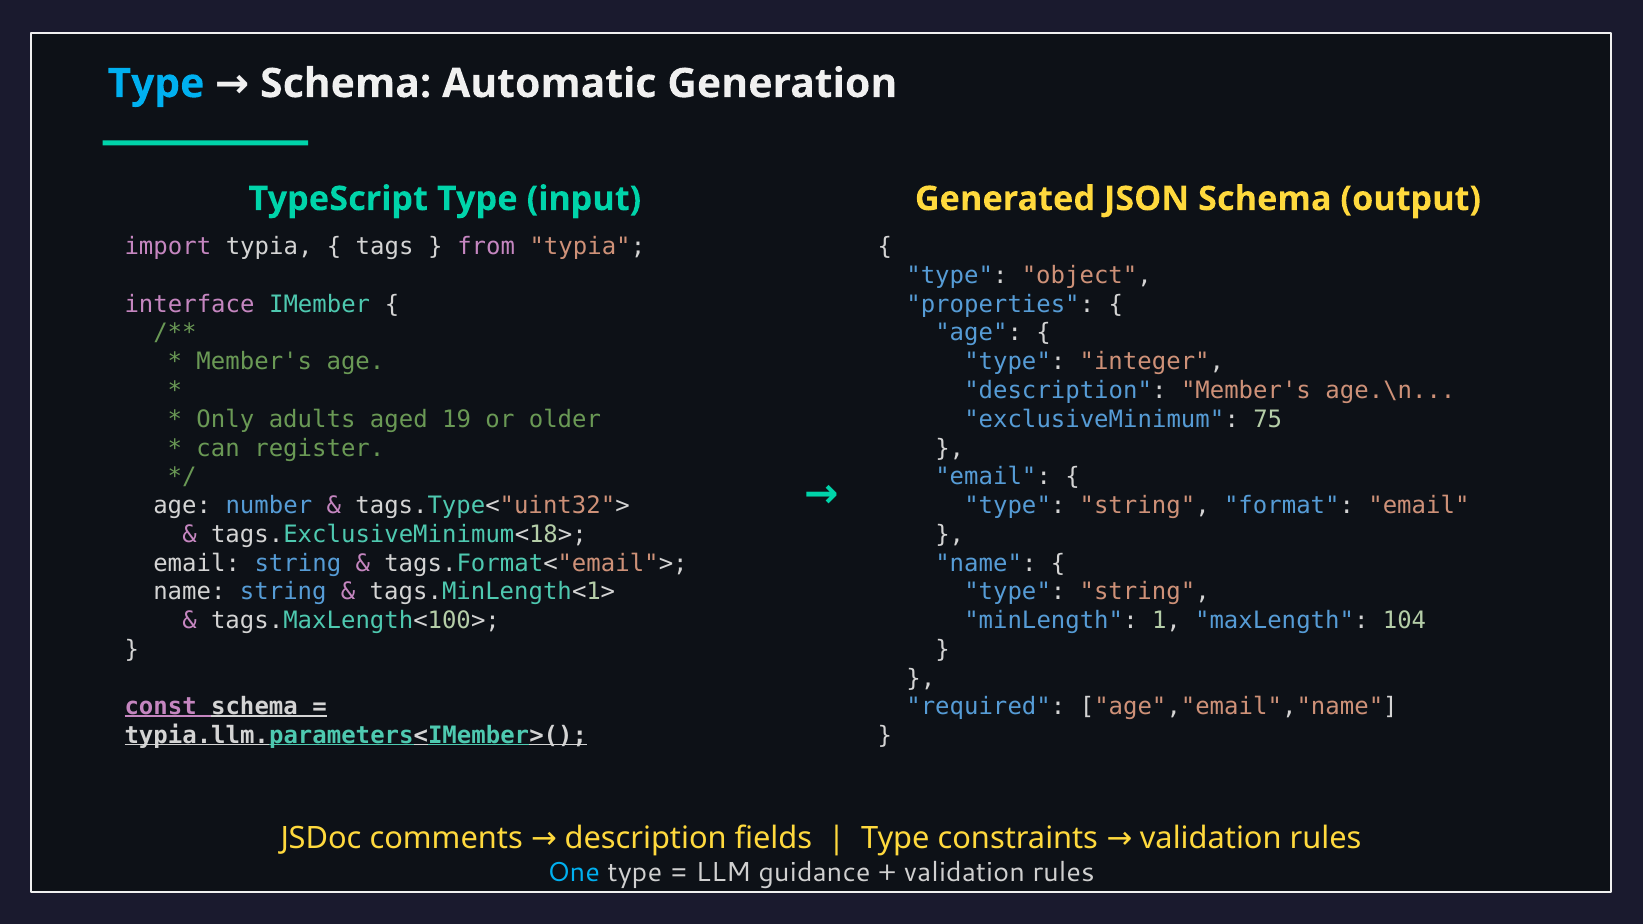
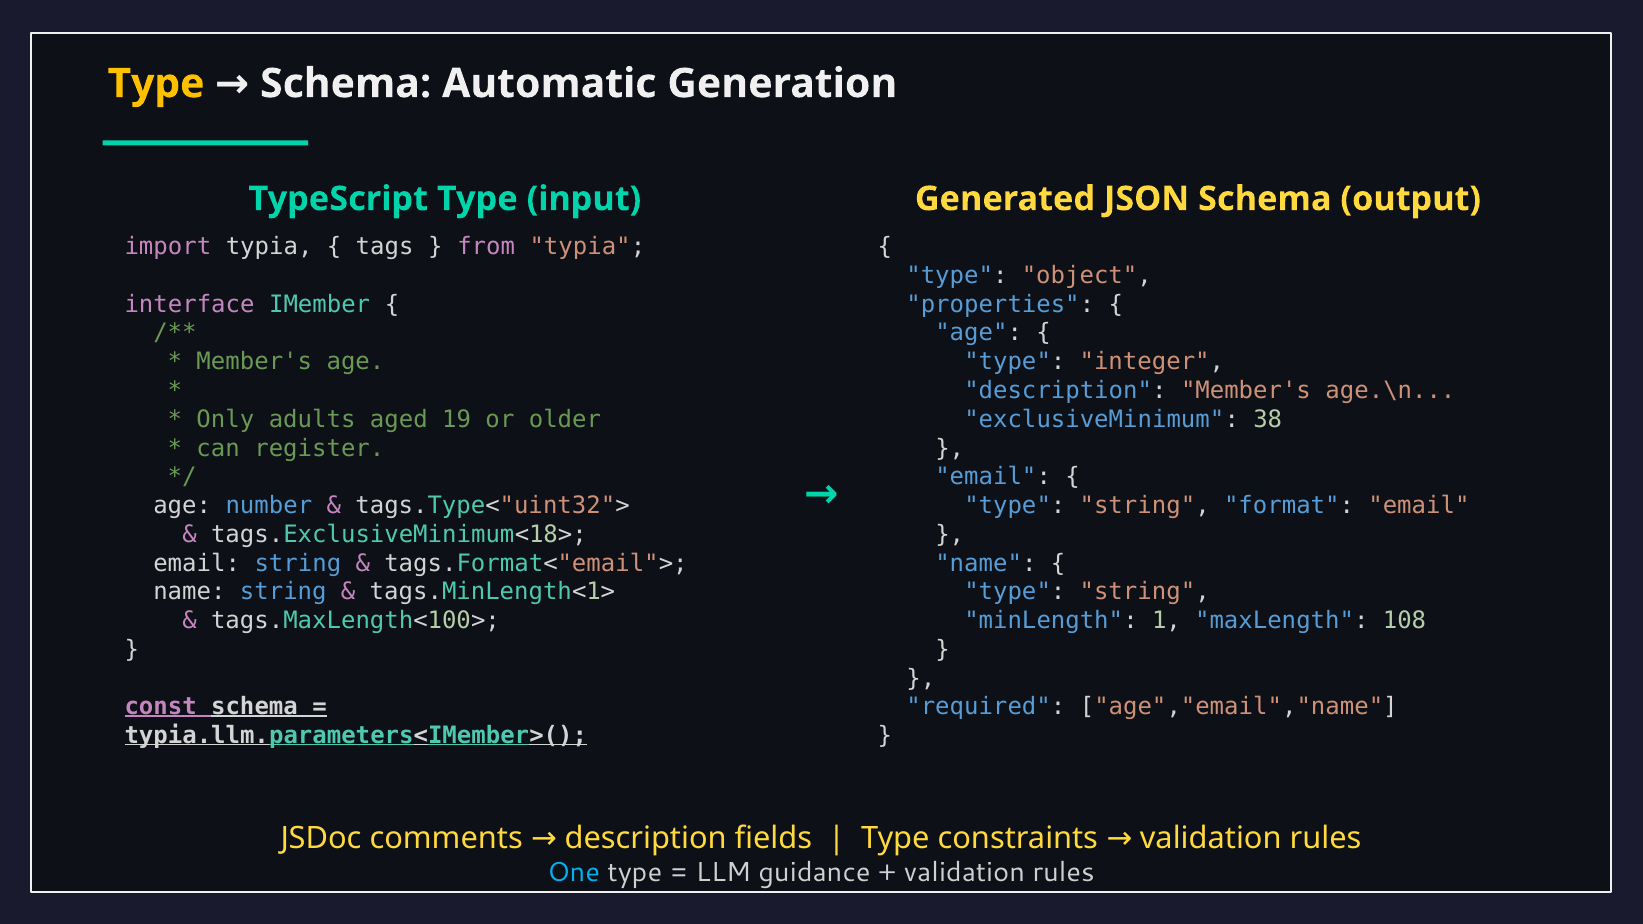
Type at (156, 84) colour: light blue -> yellow
75: 75 -> 38
104: 104 -> 108
